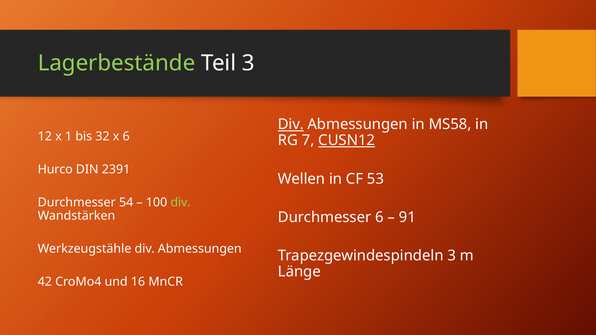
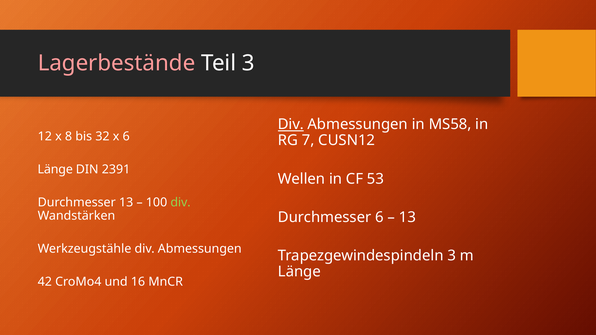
Lagerbestände colour: light green -> pink
1: 1 -> 8
CUSN12 underline: present -> none
Hurco at (55, 170): Hurco -> Länge
Durchmesser 54: 54 -> 13
91 at (407, 217): 91 -> 13
